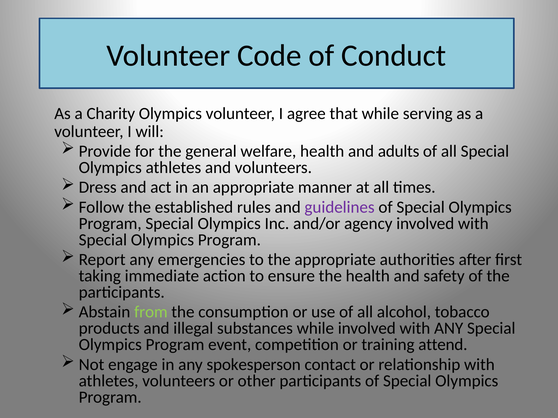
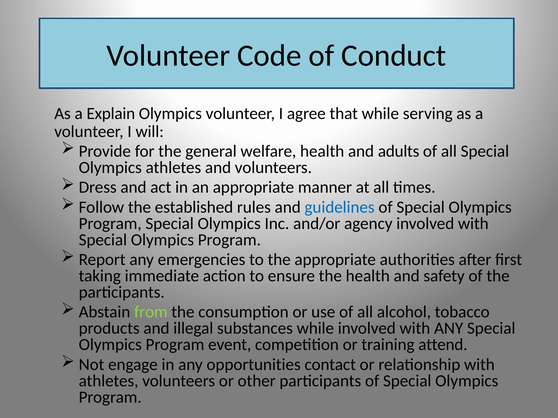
Charity: Charity -> Explain
guidelines colour: purple -> blue
spokesperson: spokesperson -> opportunities
